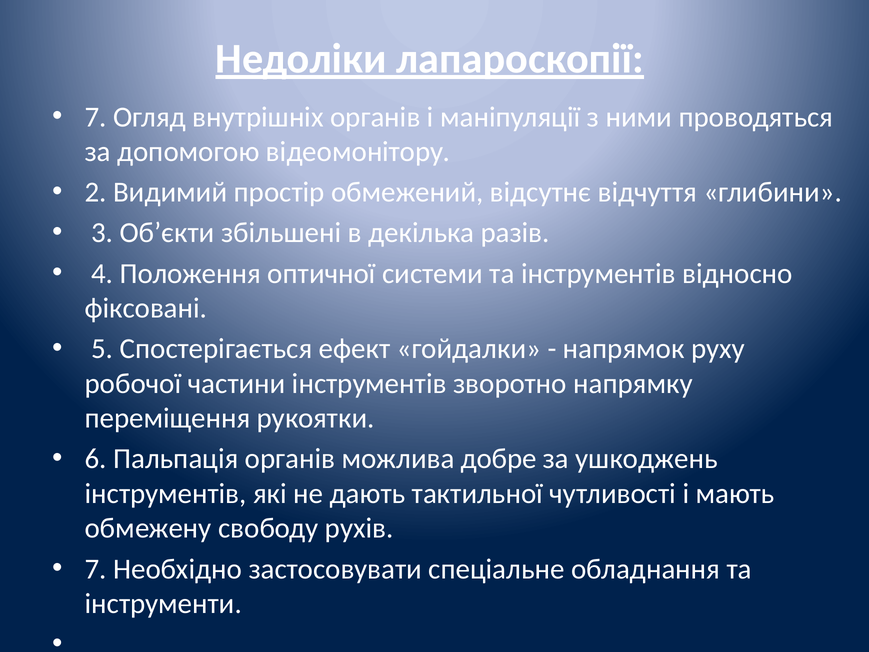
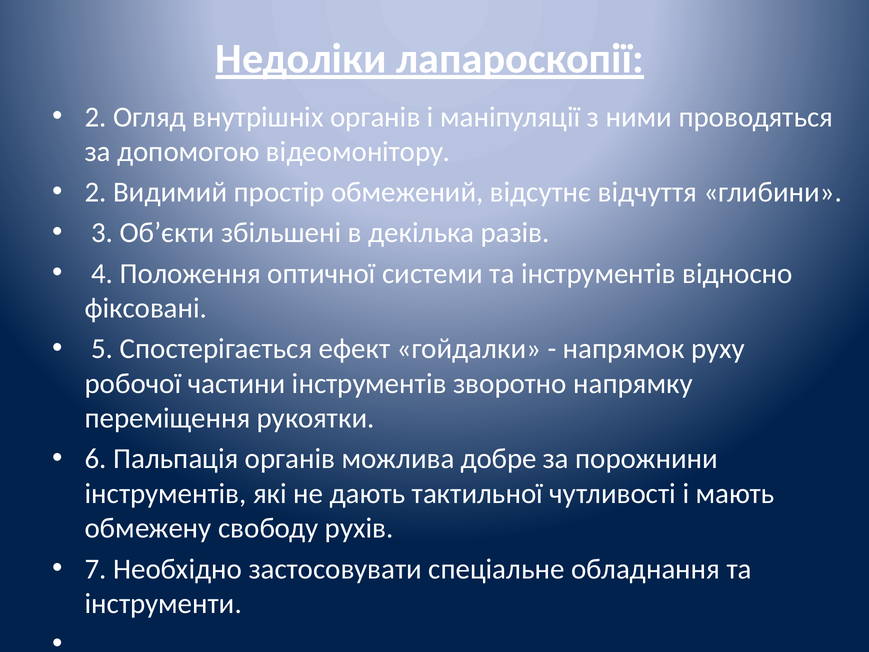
7 at (96, 117): 7 -> 2
ушкоджень: ушкоджень -> порожнини
